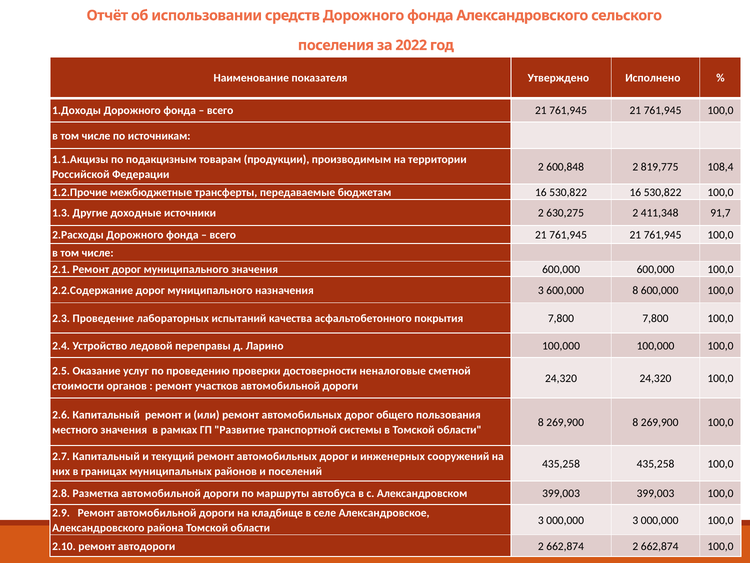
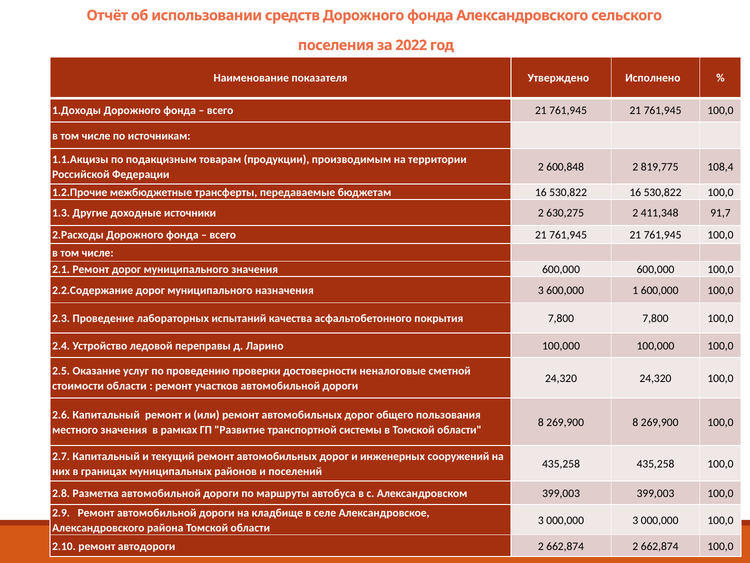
600,000 8: 8 -> 1
стоимости органов: органов -> области
